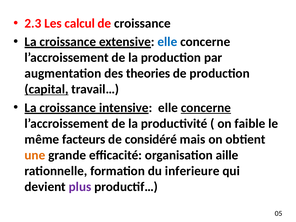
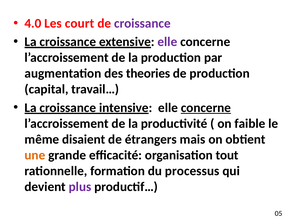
2.3: 2.3 -> 4.0
calcul: calcul -> court
croissance at (142, 23) colour: black -> purple
elle at (167, 42) colour: blue -> purple
capital underline: present -> none
facteurs: facteurs -> disaient
considéré: considéré -> étrangers
aille: aille -> tout
inferieure: inferieure -> processus
